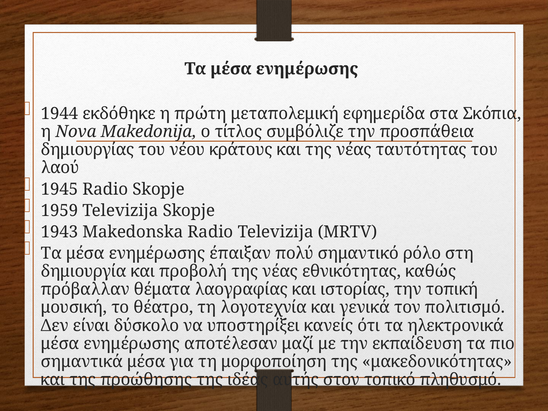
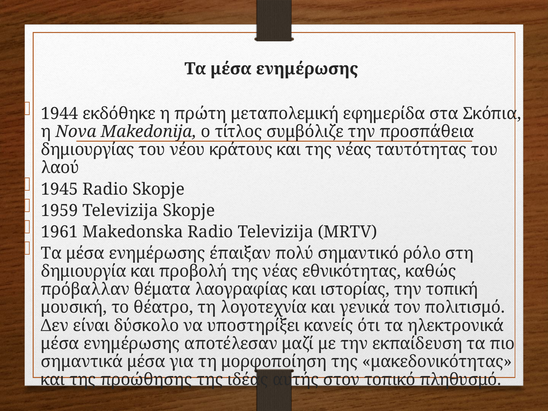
1943: 1943 -> 1961
